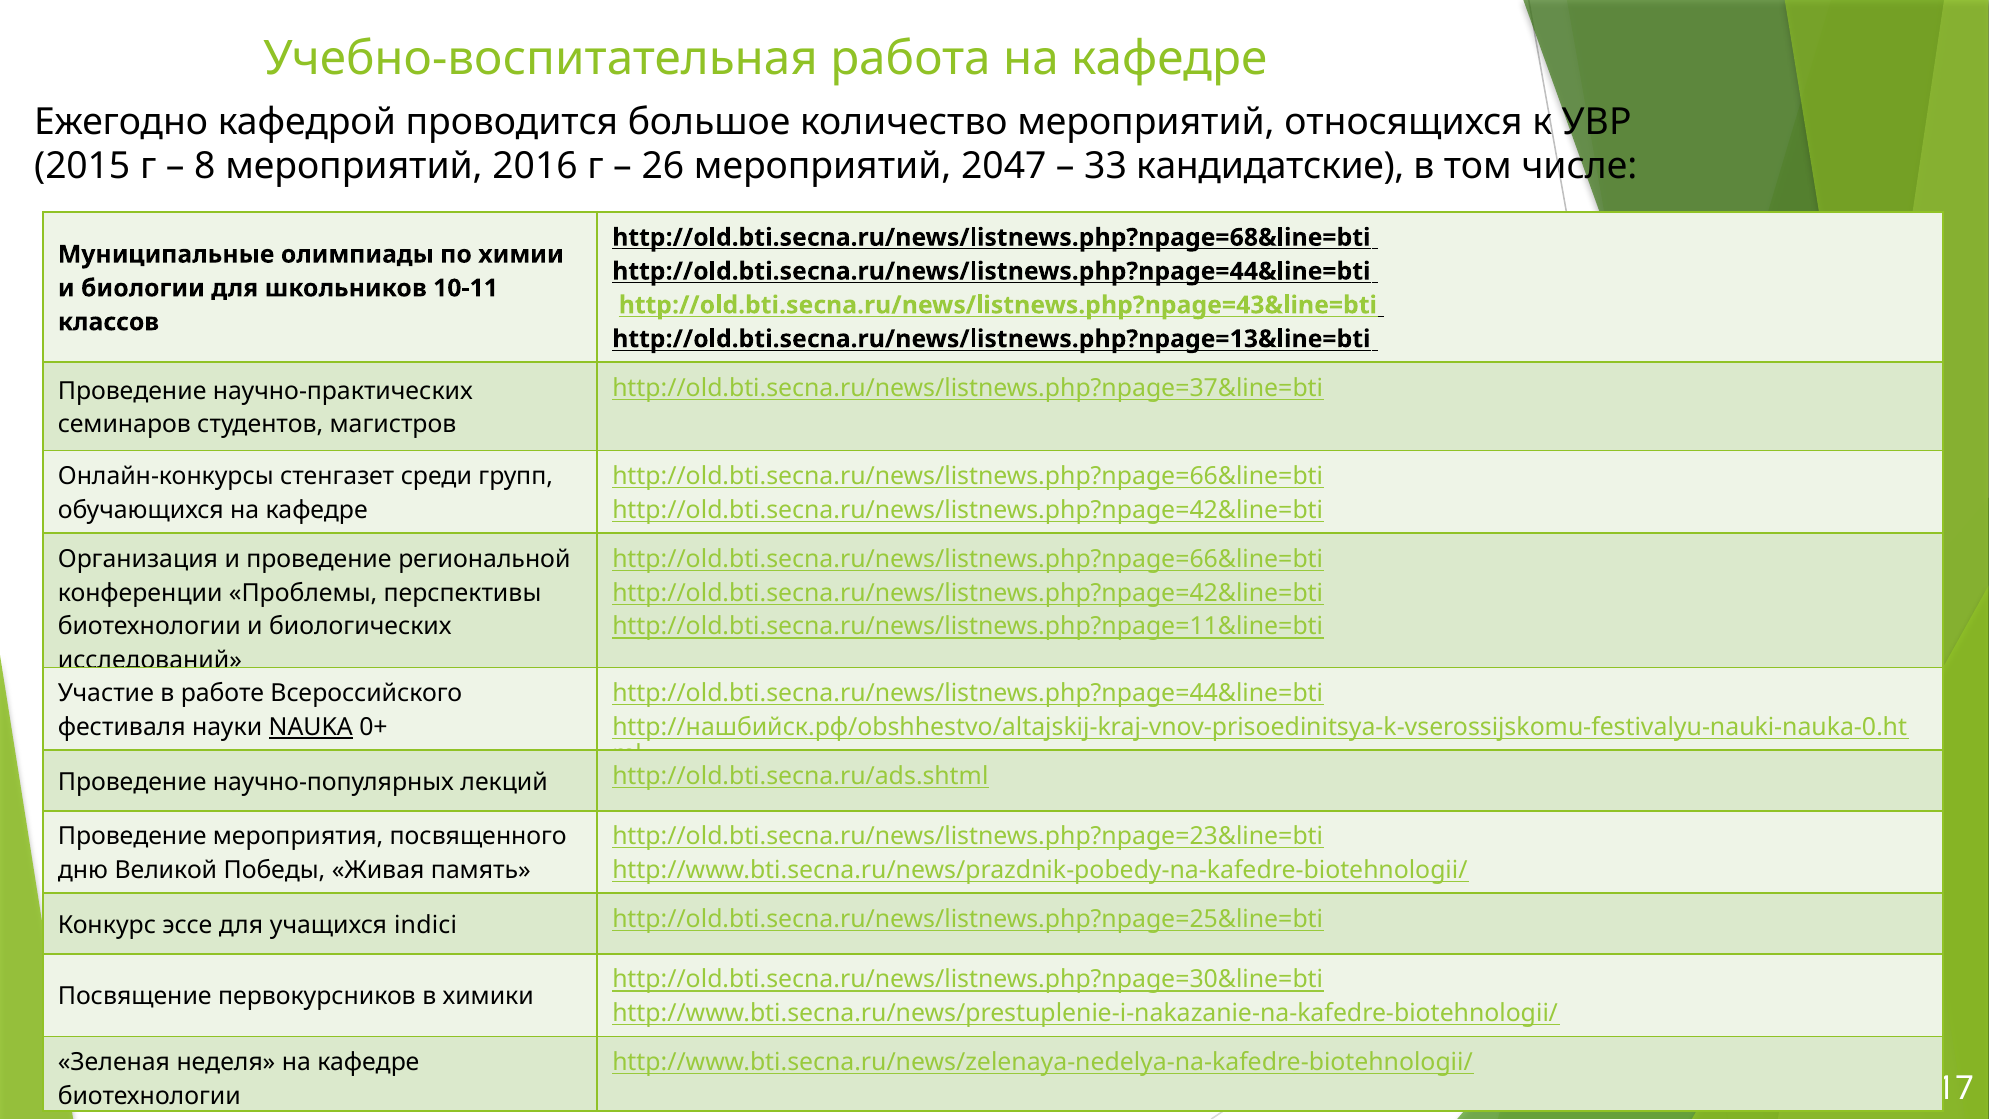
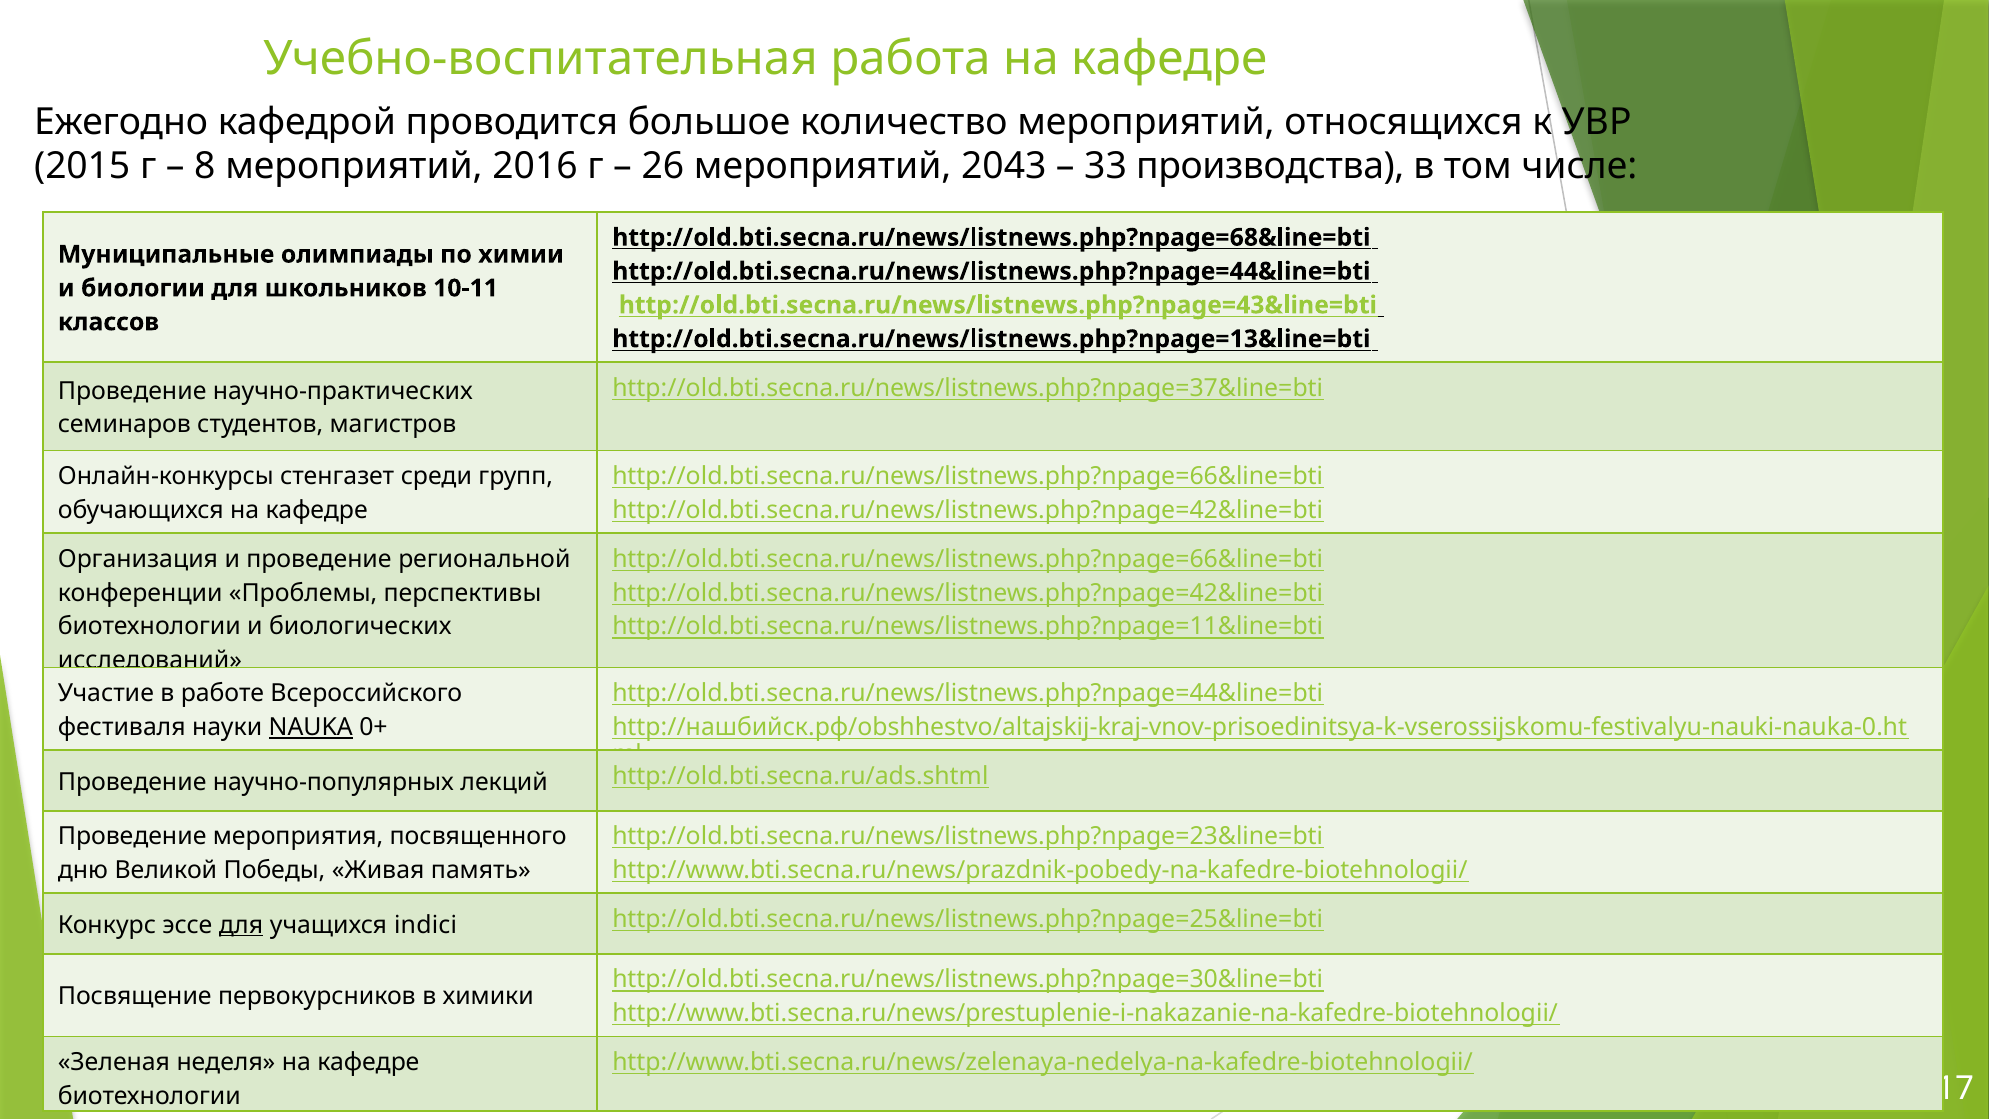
2047: 2047 -> 2043
кандидатские: кандидатские -> производства
для at (241, 925) underline: none -> present
